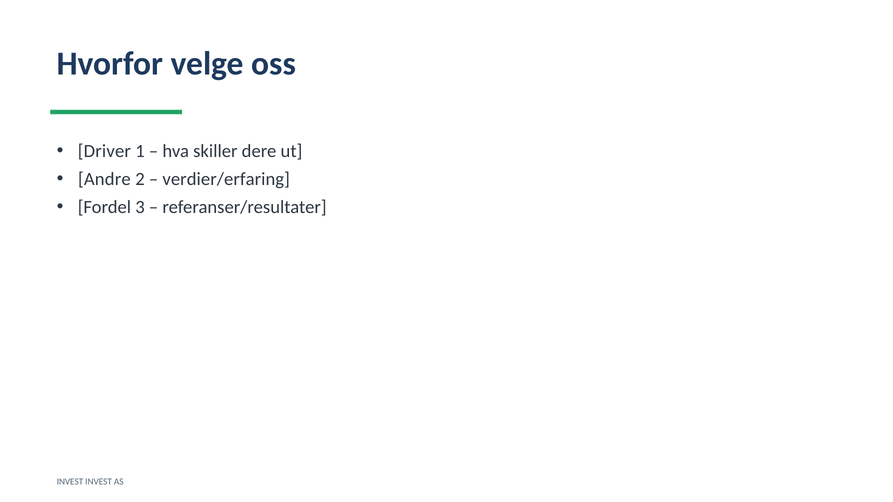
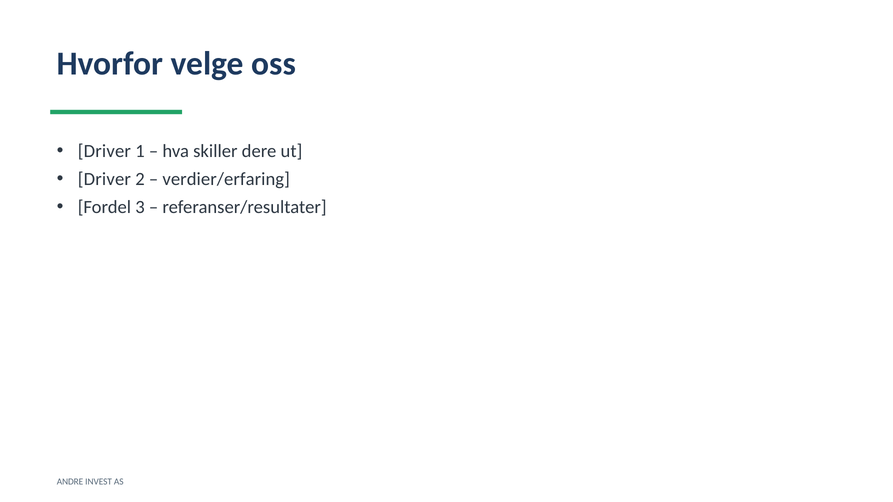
Andre at (104, 179): Andre -> Driver
INVEST at (70, 482): INVEST -> ANDRE
